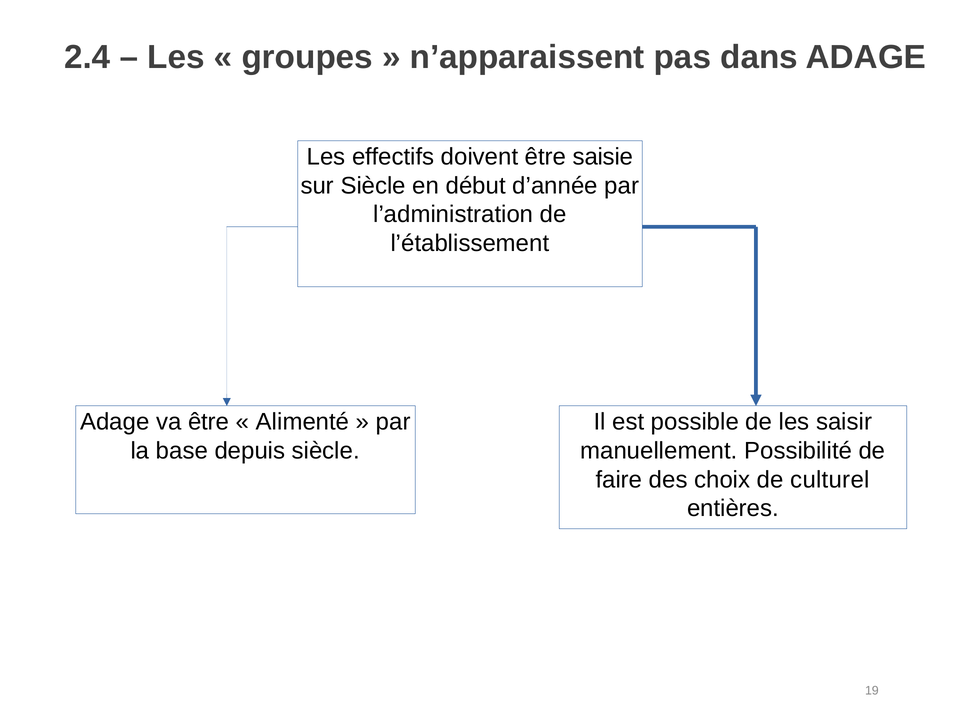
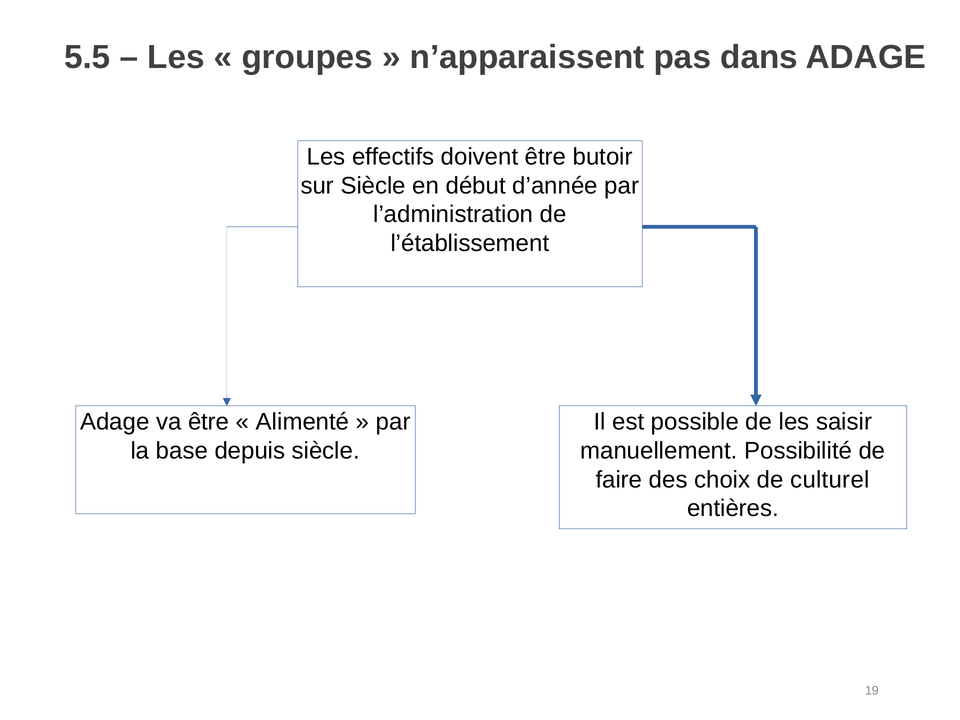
2.4: 2.4 -> 5.5
saisie: saisie -> butoir
